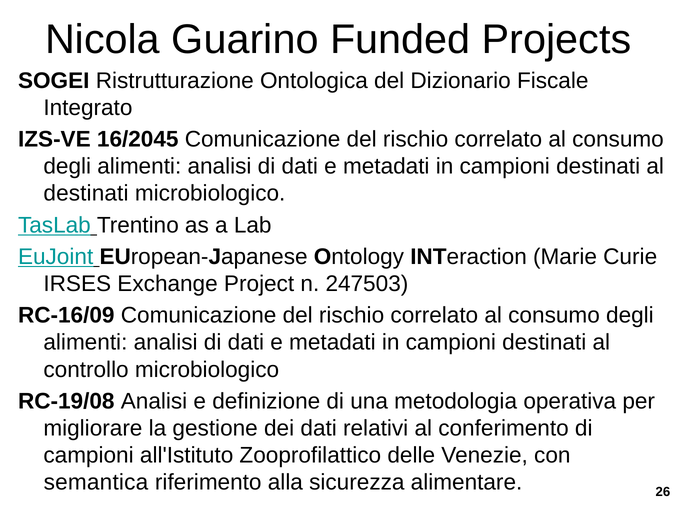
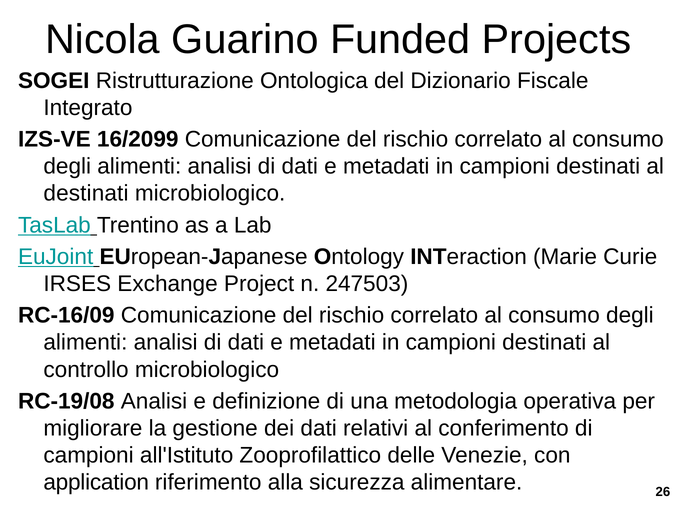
16/2045: 16/2045 -> 16/2099
semantica: semantica -> application
